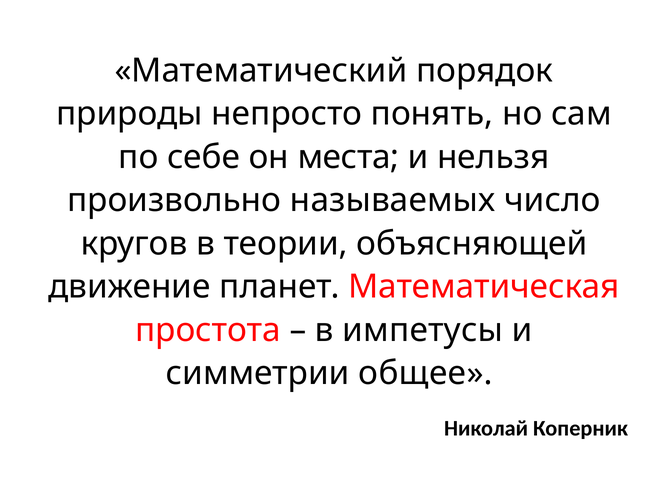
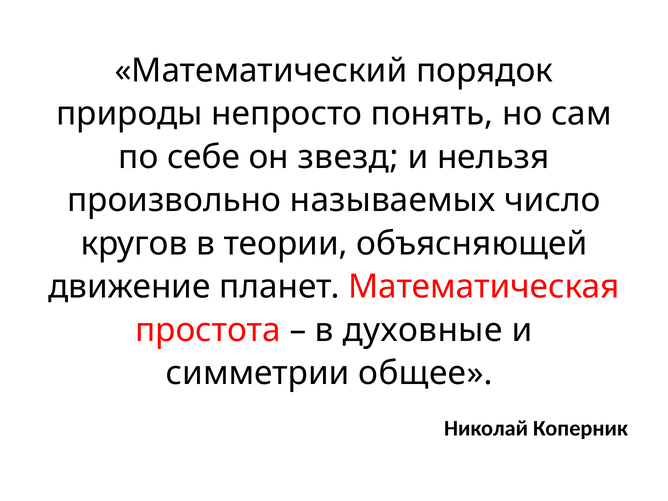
места: места -> звезд
импетусы: импетусы -> духовные
